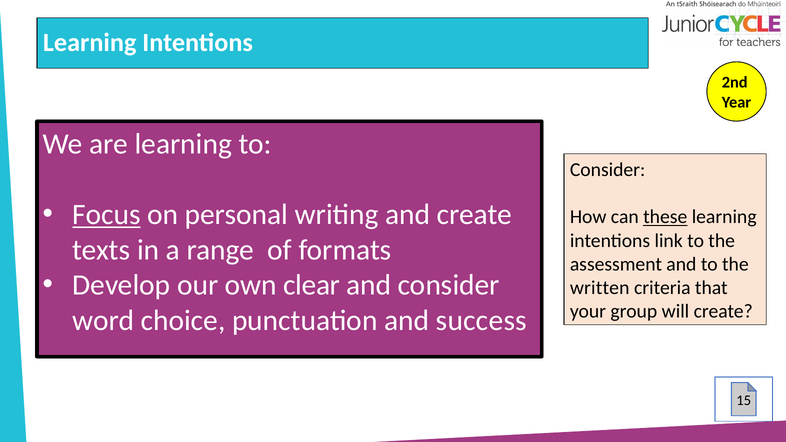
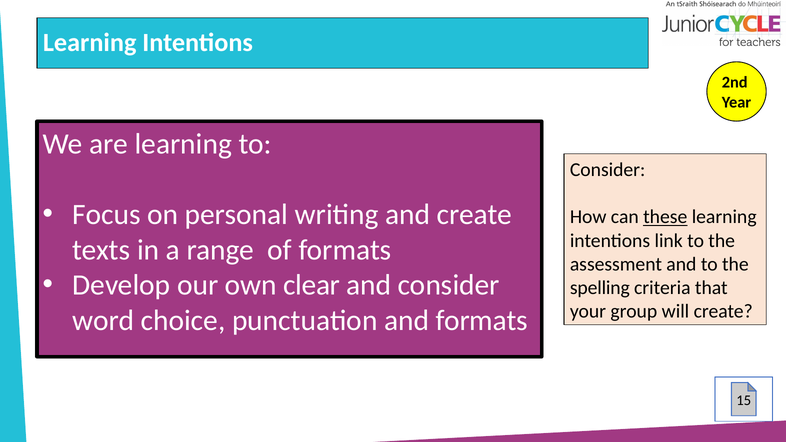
Focus underline: present -> none
written: written -> spelling
and success: success -> formats
